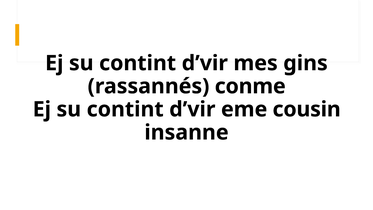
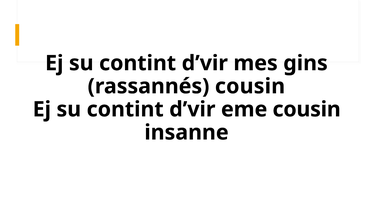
rassannés conme: conme -> cousin
